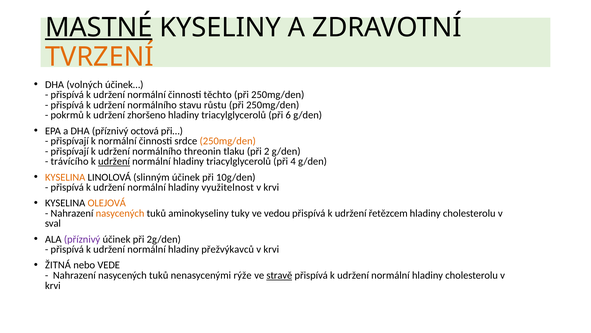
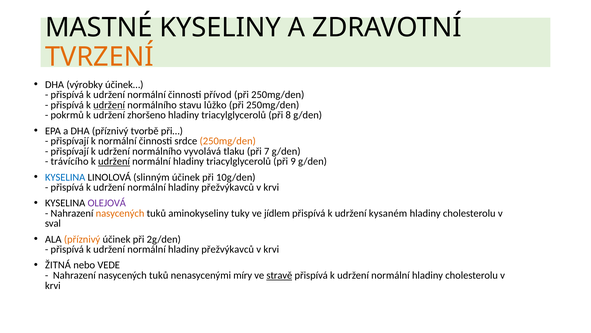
MASTNÉ underline: present -> none
volných: volných -> výrobky
těchto: těchto -> přívod
udržení at (109, 105) underline: none -> present
růstu: růstu -> lůžko
6: 6 -> 8
octová: octová -> tvorbě
threonin: threonin -> vyvolává
2: 2 -> 7
4: 4 -> 9
KYSELINA at (65, 177) colour: orange -> blue
využitelnost at (228, 187): využitelnost -> přežvýkavců
OLEJOVÁ colour: orange -> purple
vedou: vedou -> jídlem
řetězcem: řetězcem -> kysaném
příznivý at (82, 239) colour: purple -> orange
rýže: rýže -> míry
